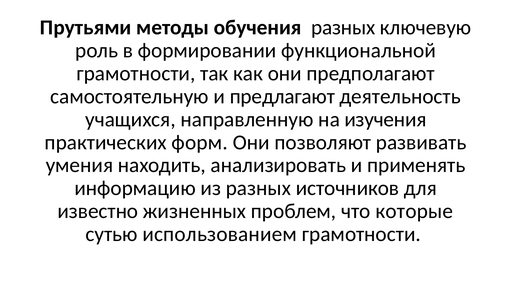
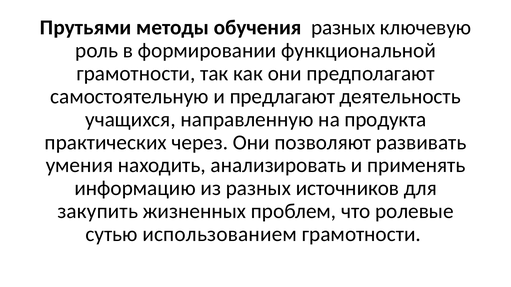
изучения: изучения -> продукта
форм: форм -> через
известно: известно -> закупить
которые: которые -> ролевые
